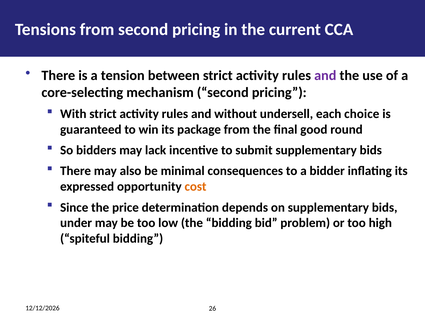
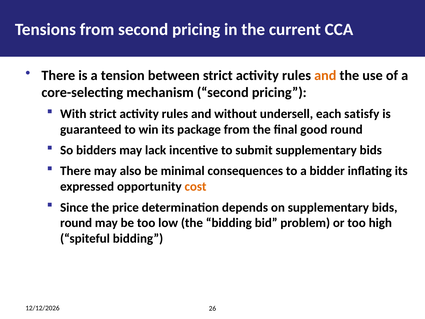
and at (325, 75) colour: purple -> orange
choice: choice -> satisfy
under at (76, 223): under -> round
